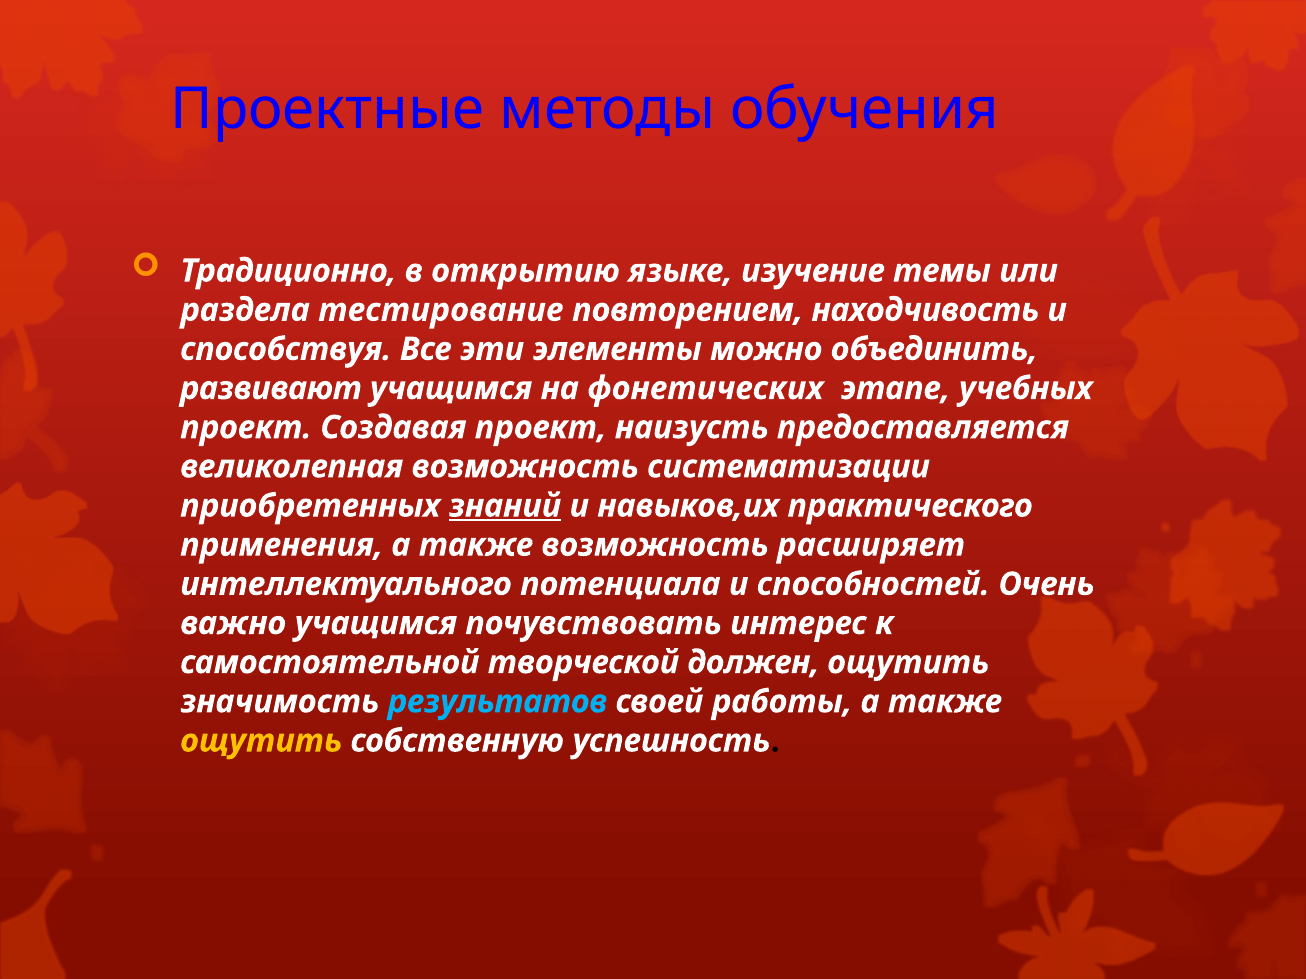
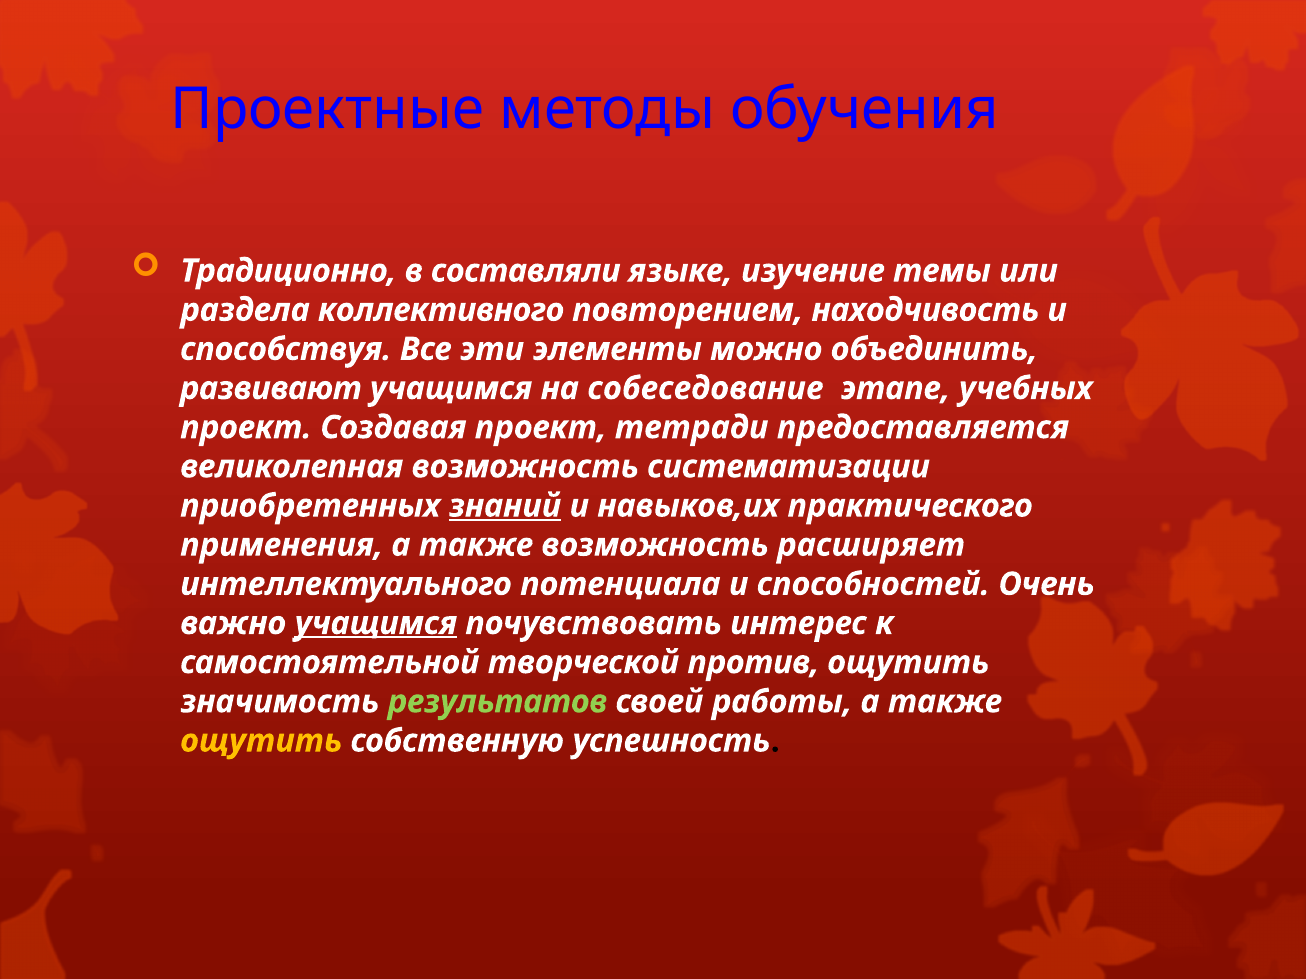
открытию: открытию -> составляли
тестирование: тестирование -> коллективного
фонетических: фонетических -> собеседование
наизусть: наизусть -> тетради
учащимся at (376, 624) underline: none -> present
должен: должен -> против
результатов colour: light blue -> light green
